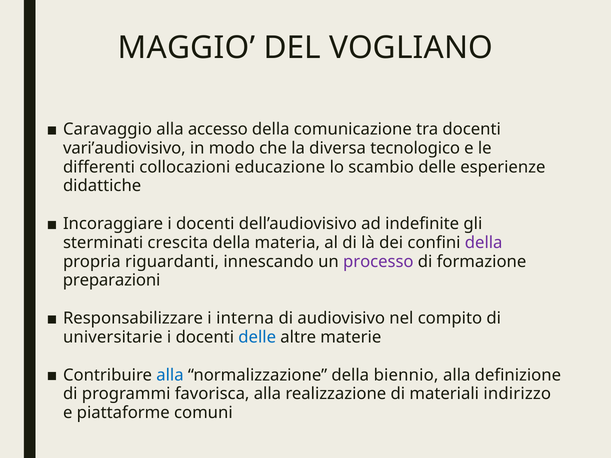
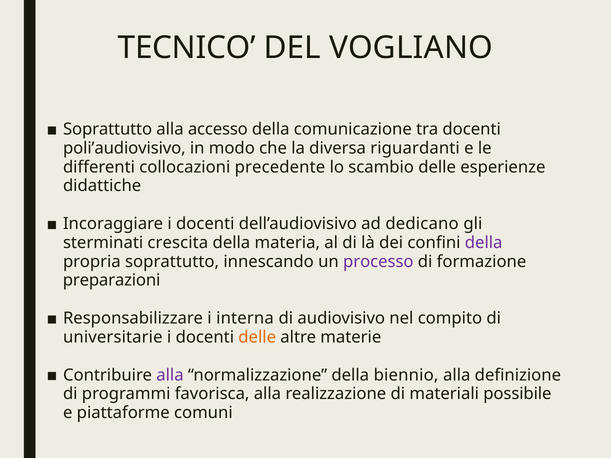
MAGGIO: MAGGIO -> TECNICO
Caravaggio at (108, 129): Caravaggio -> Soprattutto
vari’audiovisivo: vari’audiovisivo -> poli’audiovisivo
tecnologico: tecnologico -> riguardanti
educazione: educazione -> precedente
indefinite: indefinite -> dedicano
propria riguardanti: riguardanti -> soprattutto
delle at (257, 337) colour: blue -> orange
alla at (170, 375) colour: blue -> purple
indirizzo: indirizzo -> possibile
